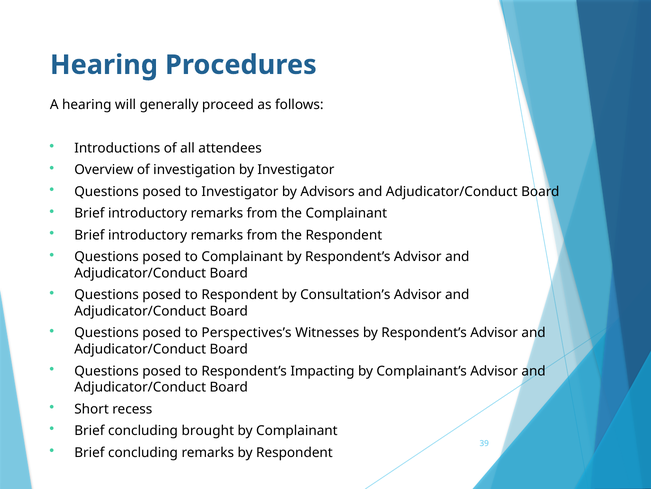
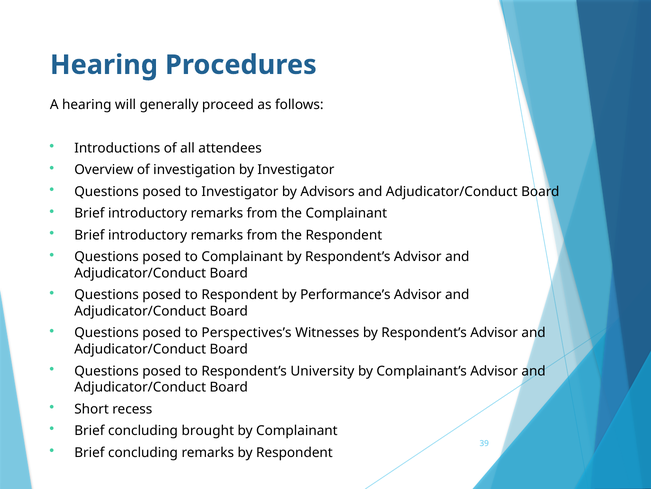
Consultation’s: Consultation’s -> Performance’s
Impacting: Impacting -> University
